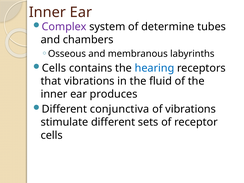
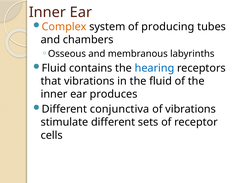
Complex colour: purple -> orange
determine: determine -> producing
Cells at (54, 68): Cells -> Fluid
